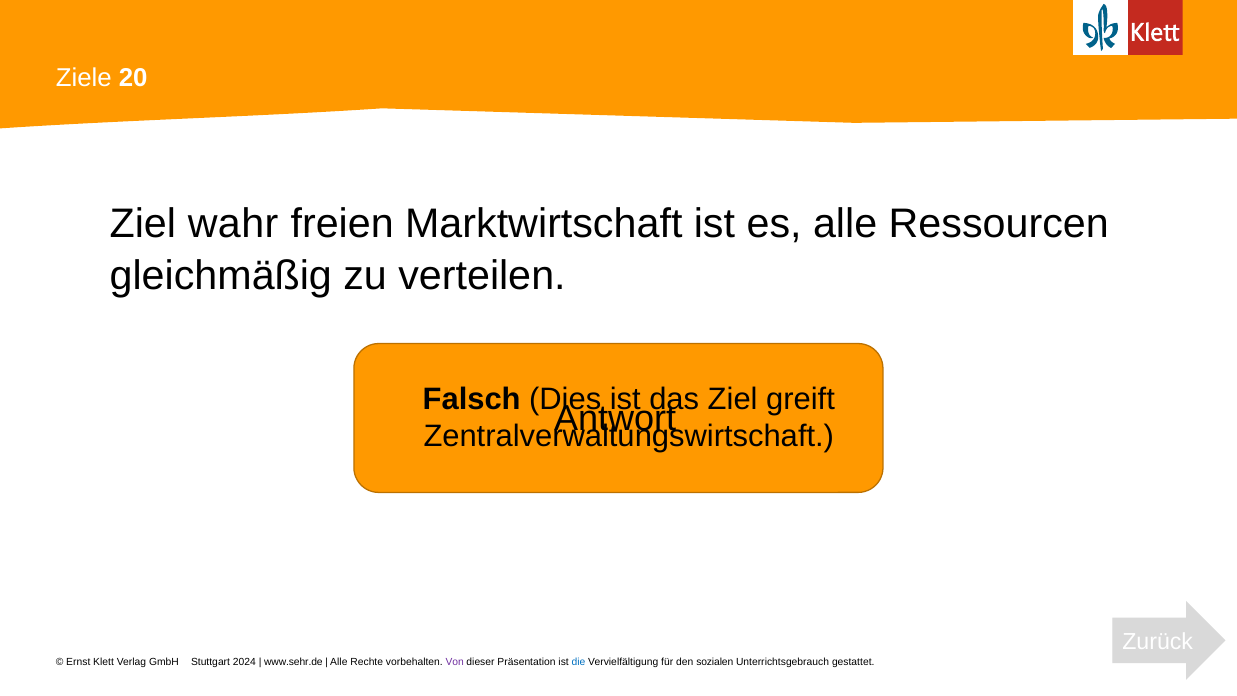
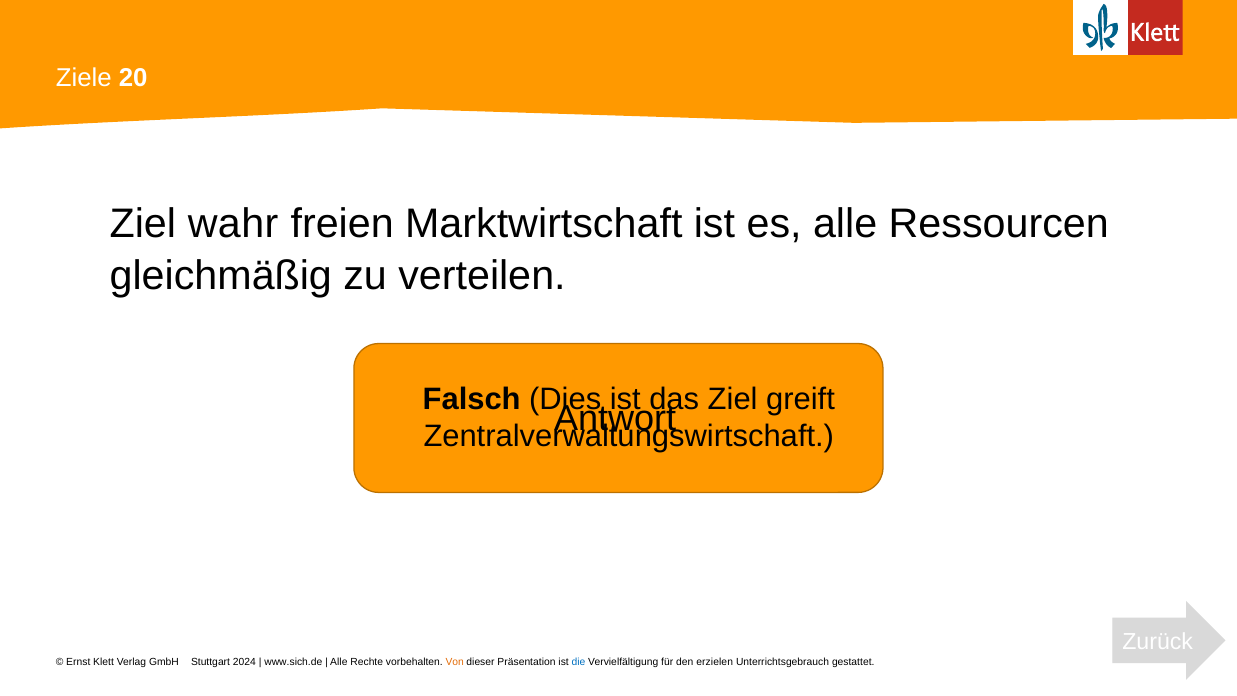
www.sehr.de: www.sehr.de -> www.sich.de
Von colour: purple -> orange
sozialen: sozialen -> erzielen
